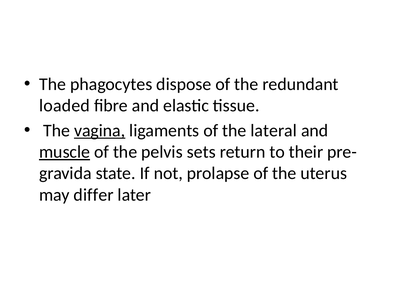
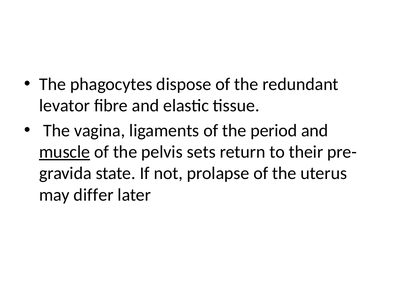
loaded: loaded -> levator
vagina underline: present -> none
lateral: lateral -> period
